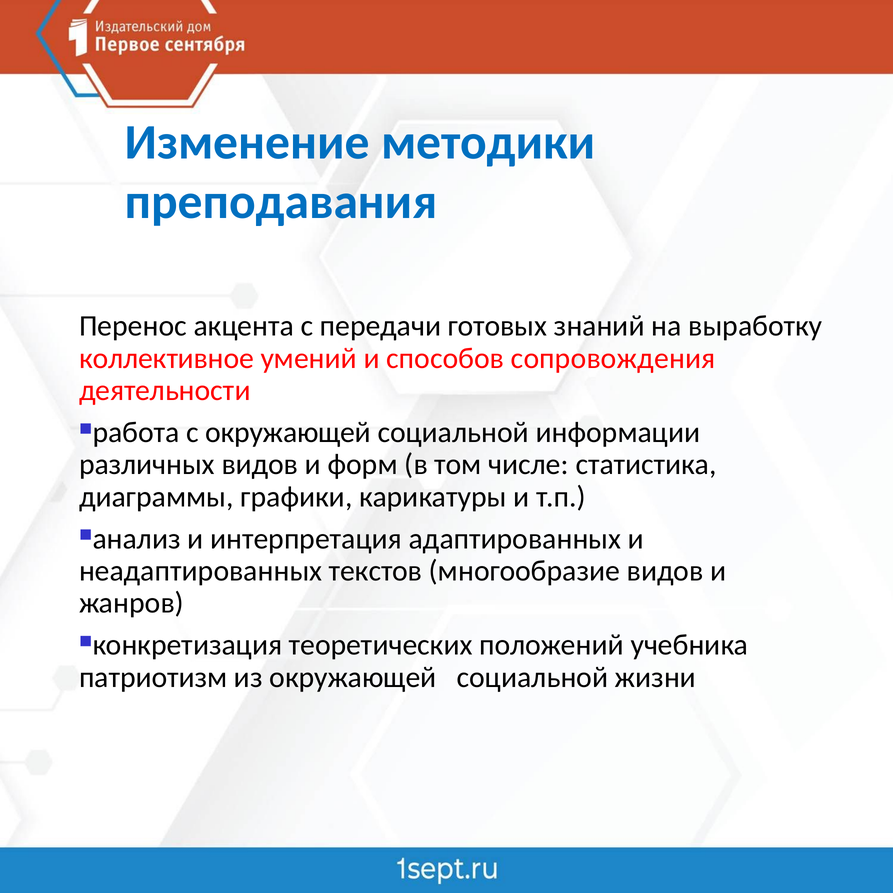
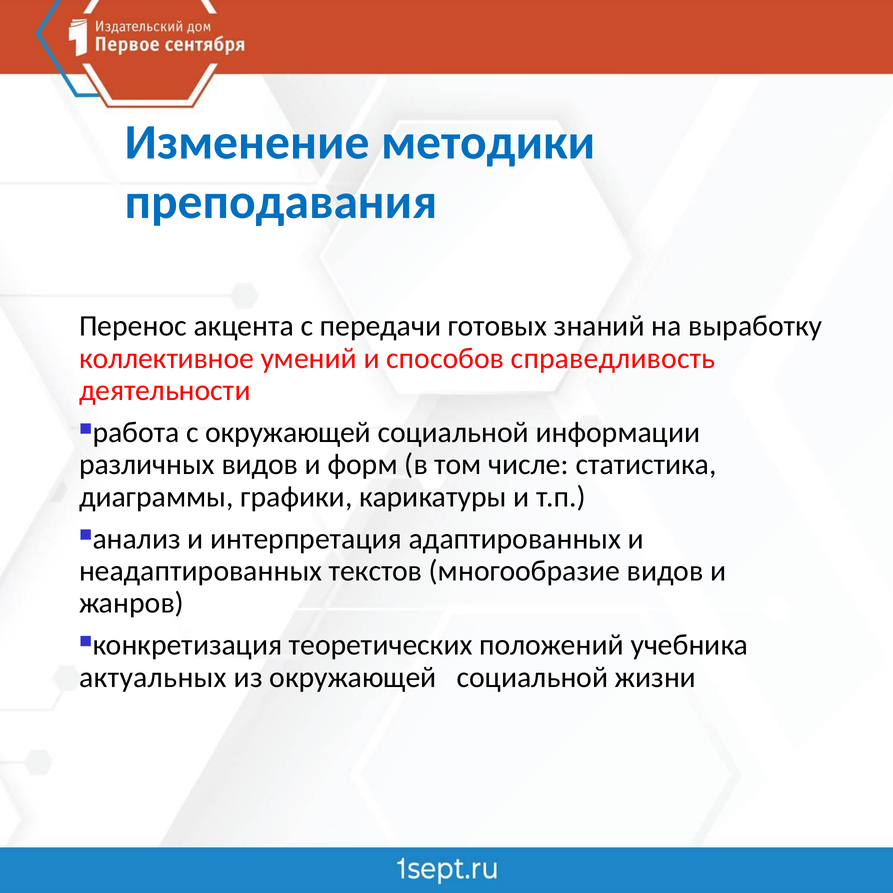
сопровождения: сопровождения -> справедливость
патриотизм: патриотизм -> актуальных
